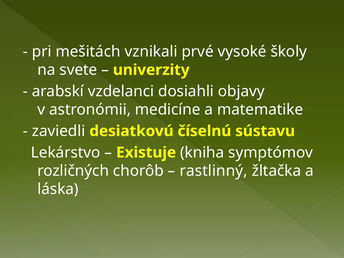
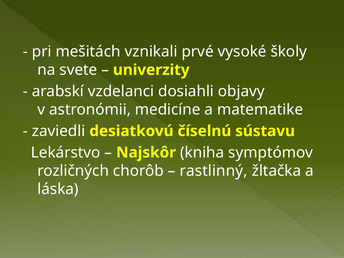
Existuje: Existuje -> Najskôr
